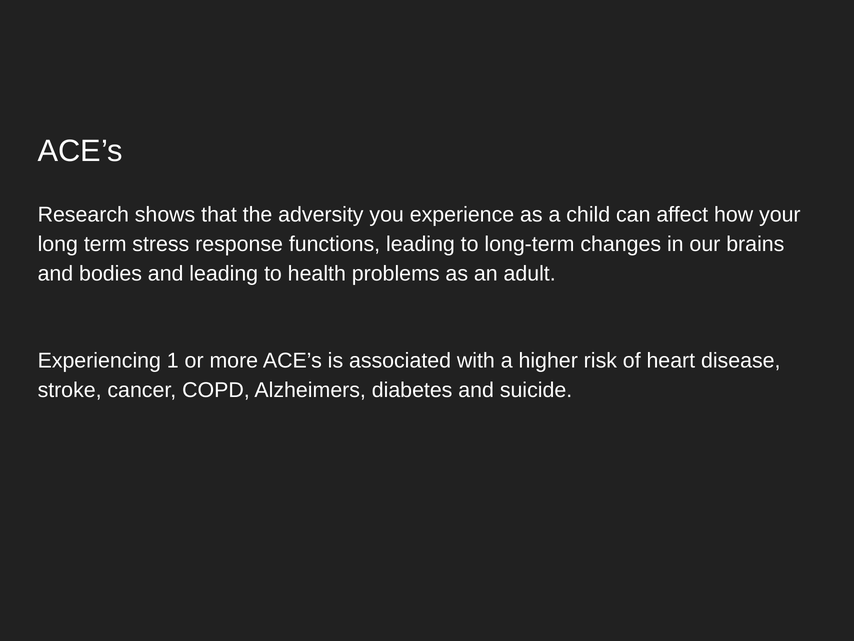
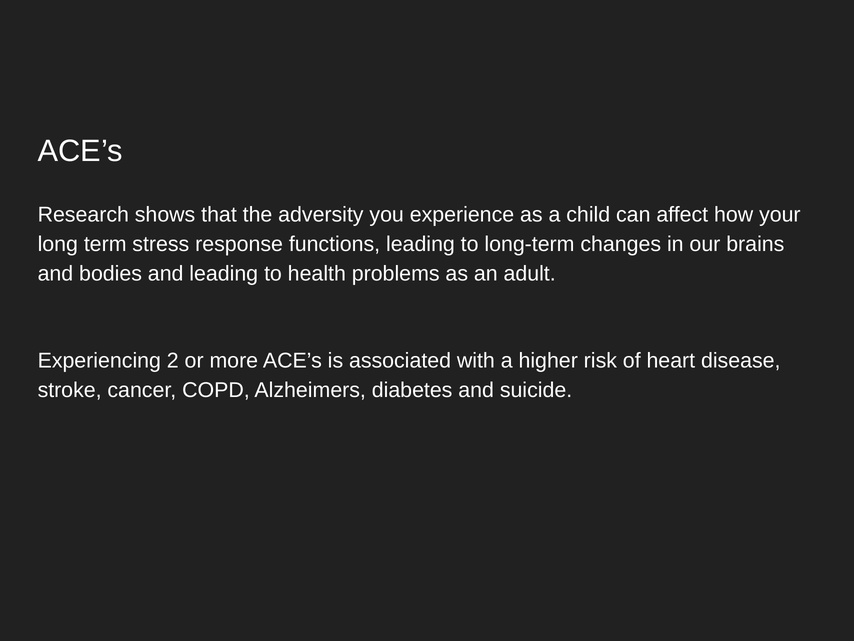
1: 1 -> 2
